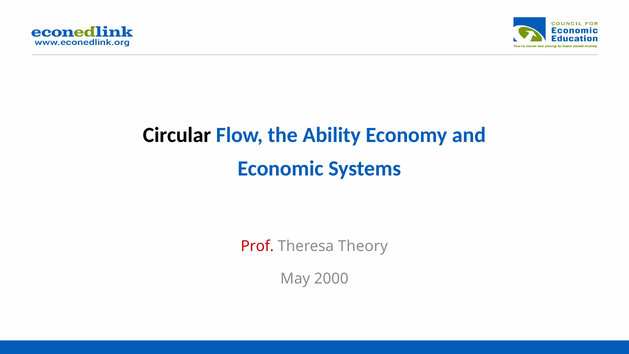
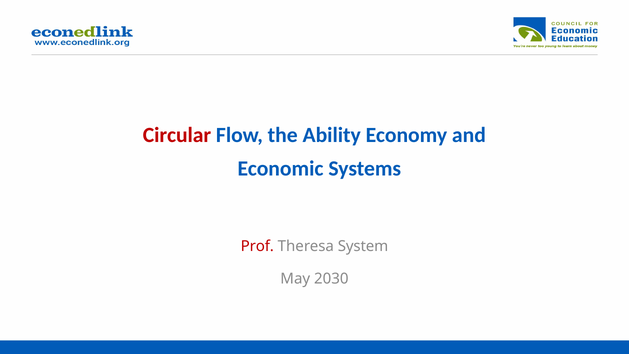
Circular colour: black -> red
Theory: Theory -> System
2000: 2000 -> 2030
